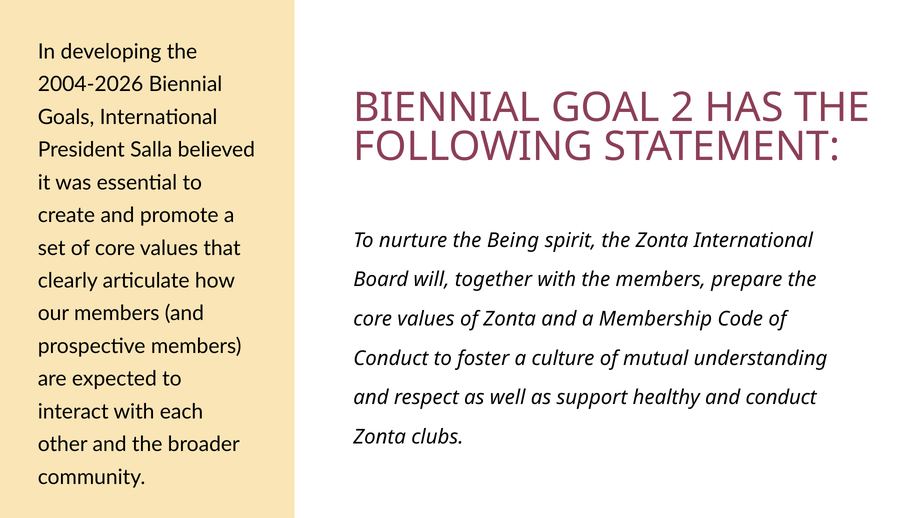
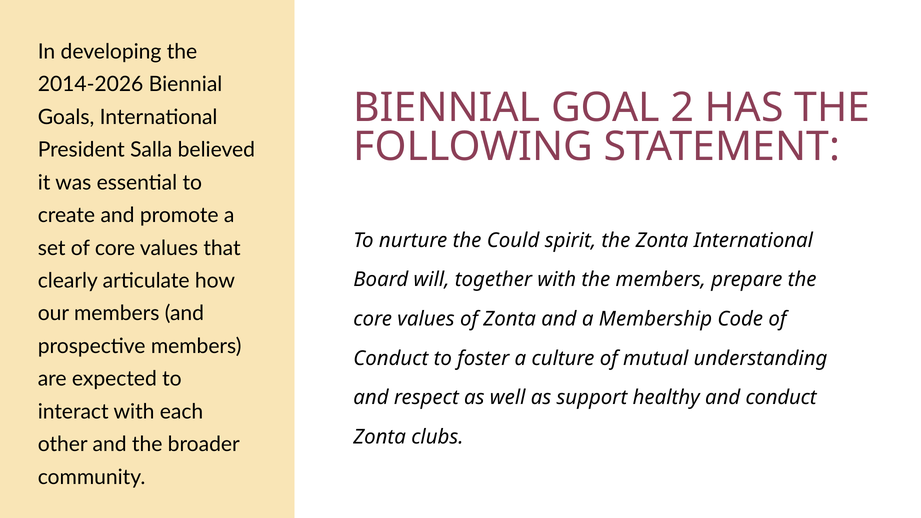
2004-2026: 2004-2026 -> 2014-2026
Being: Being -> Could
